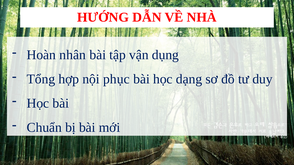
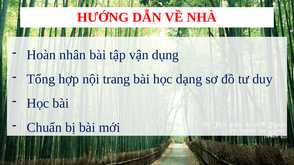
phục: phục -> trang
